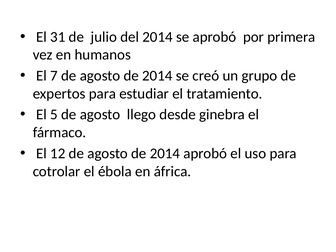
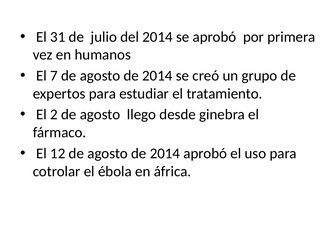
5: 5 -> 2
